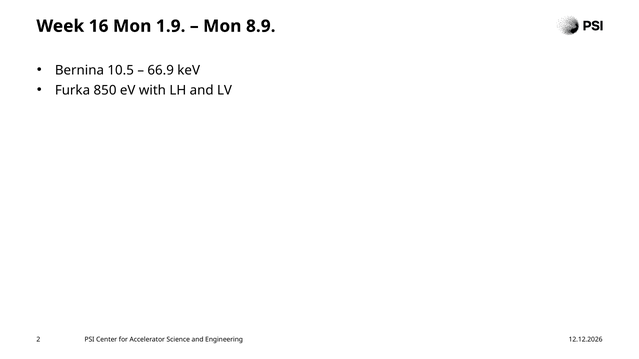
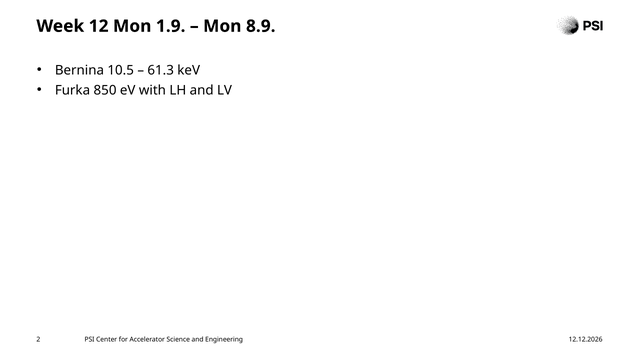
16: 16 -> 12
66.9: 66.9 -> 61.3
